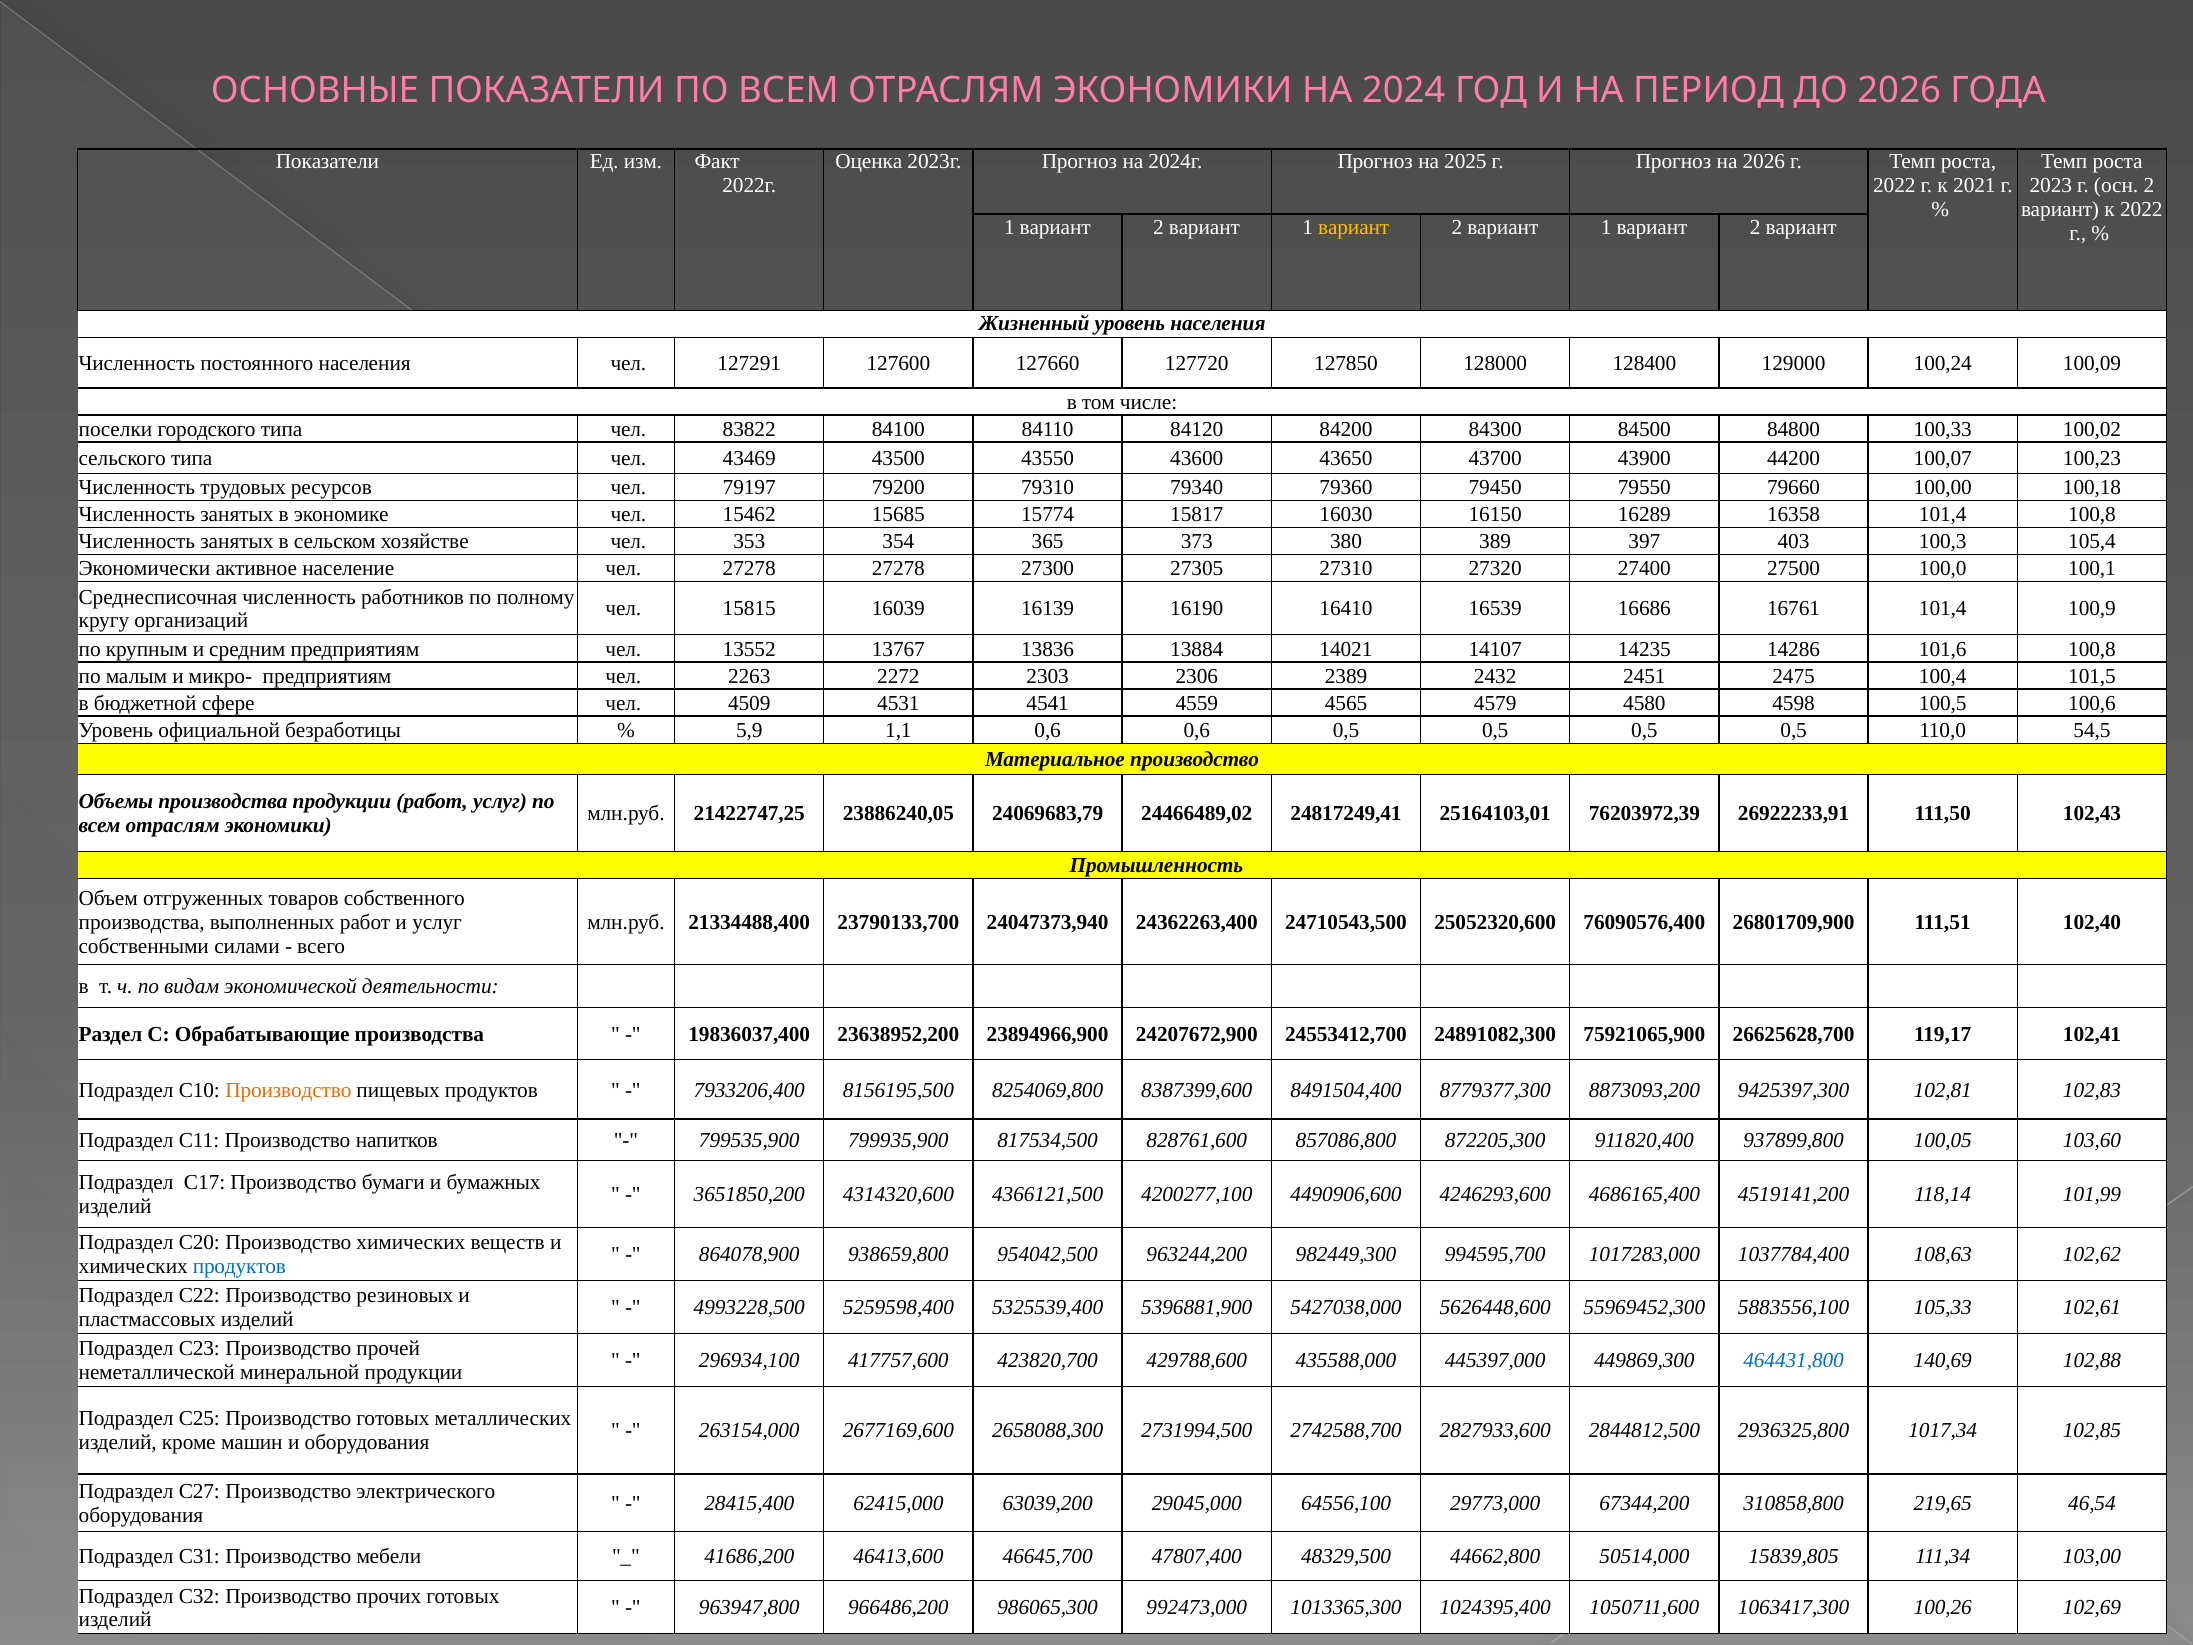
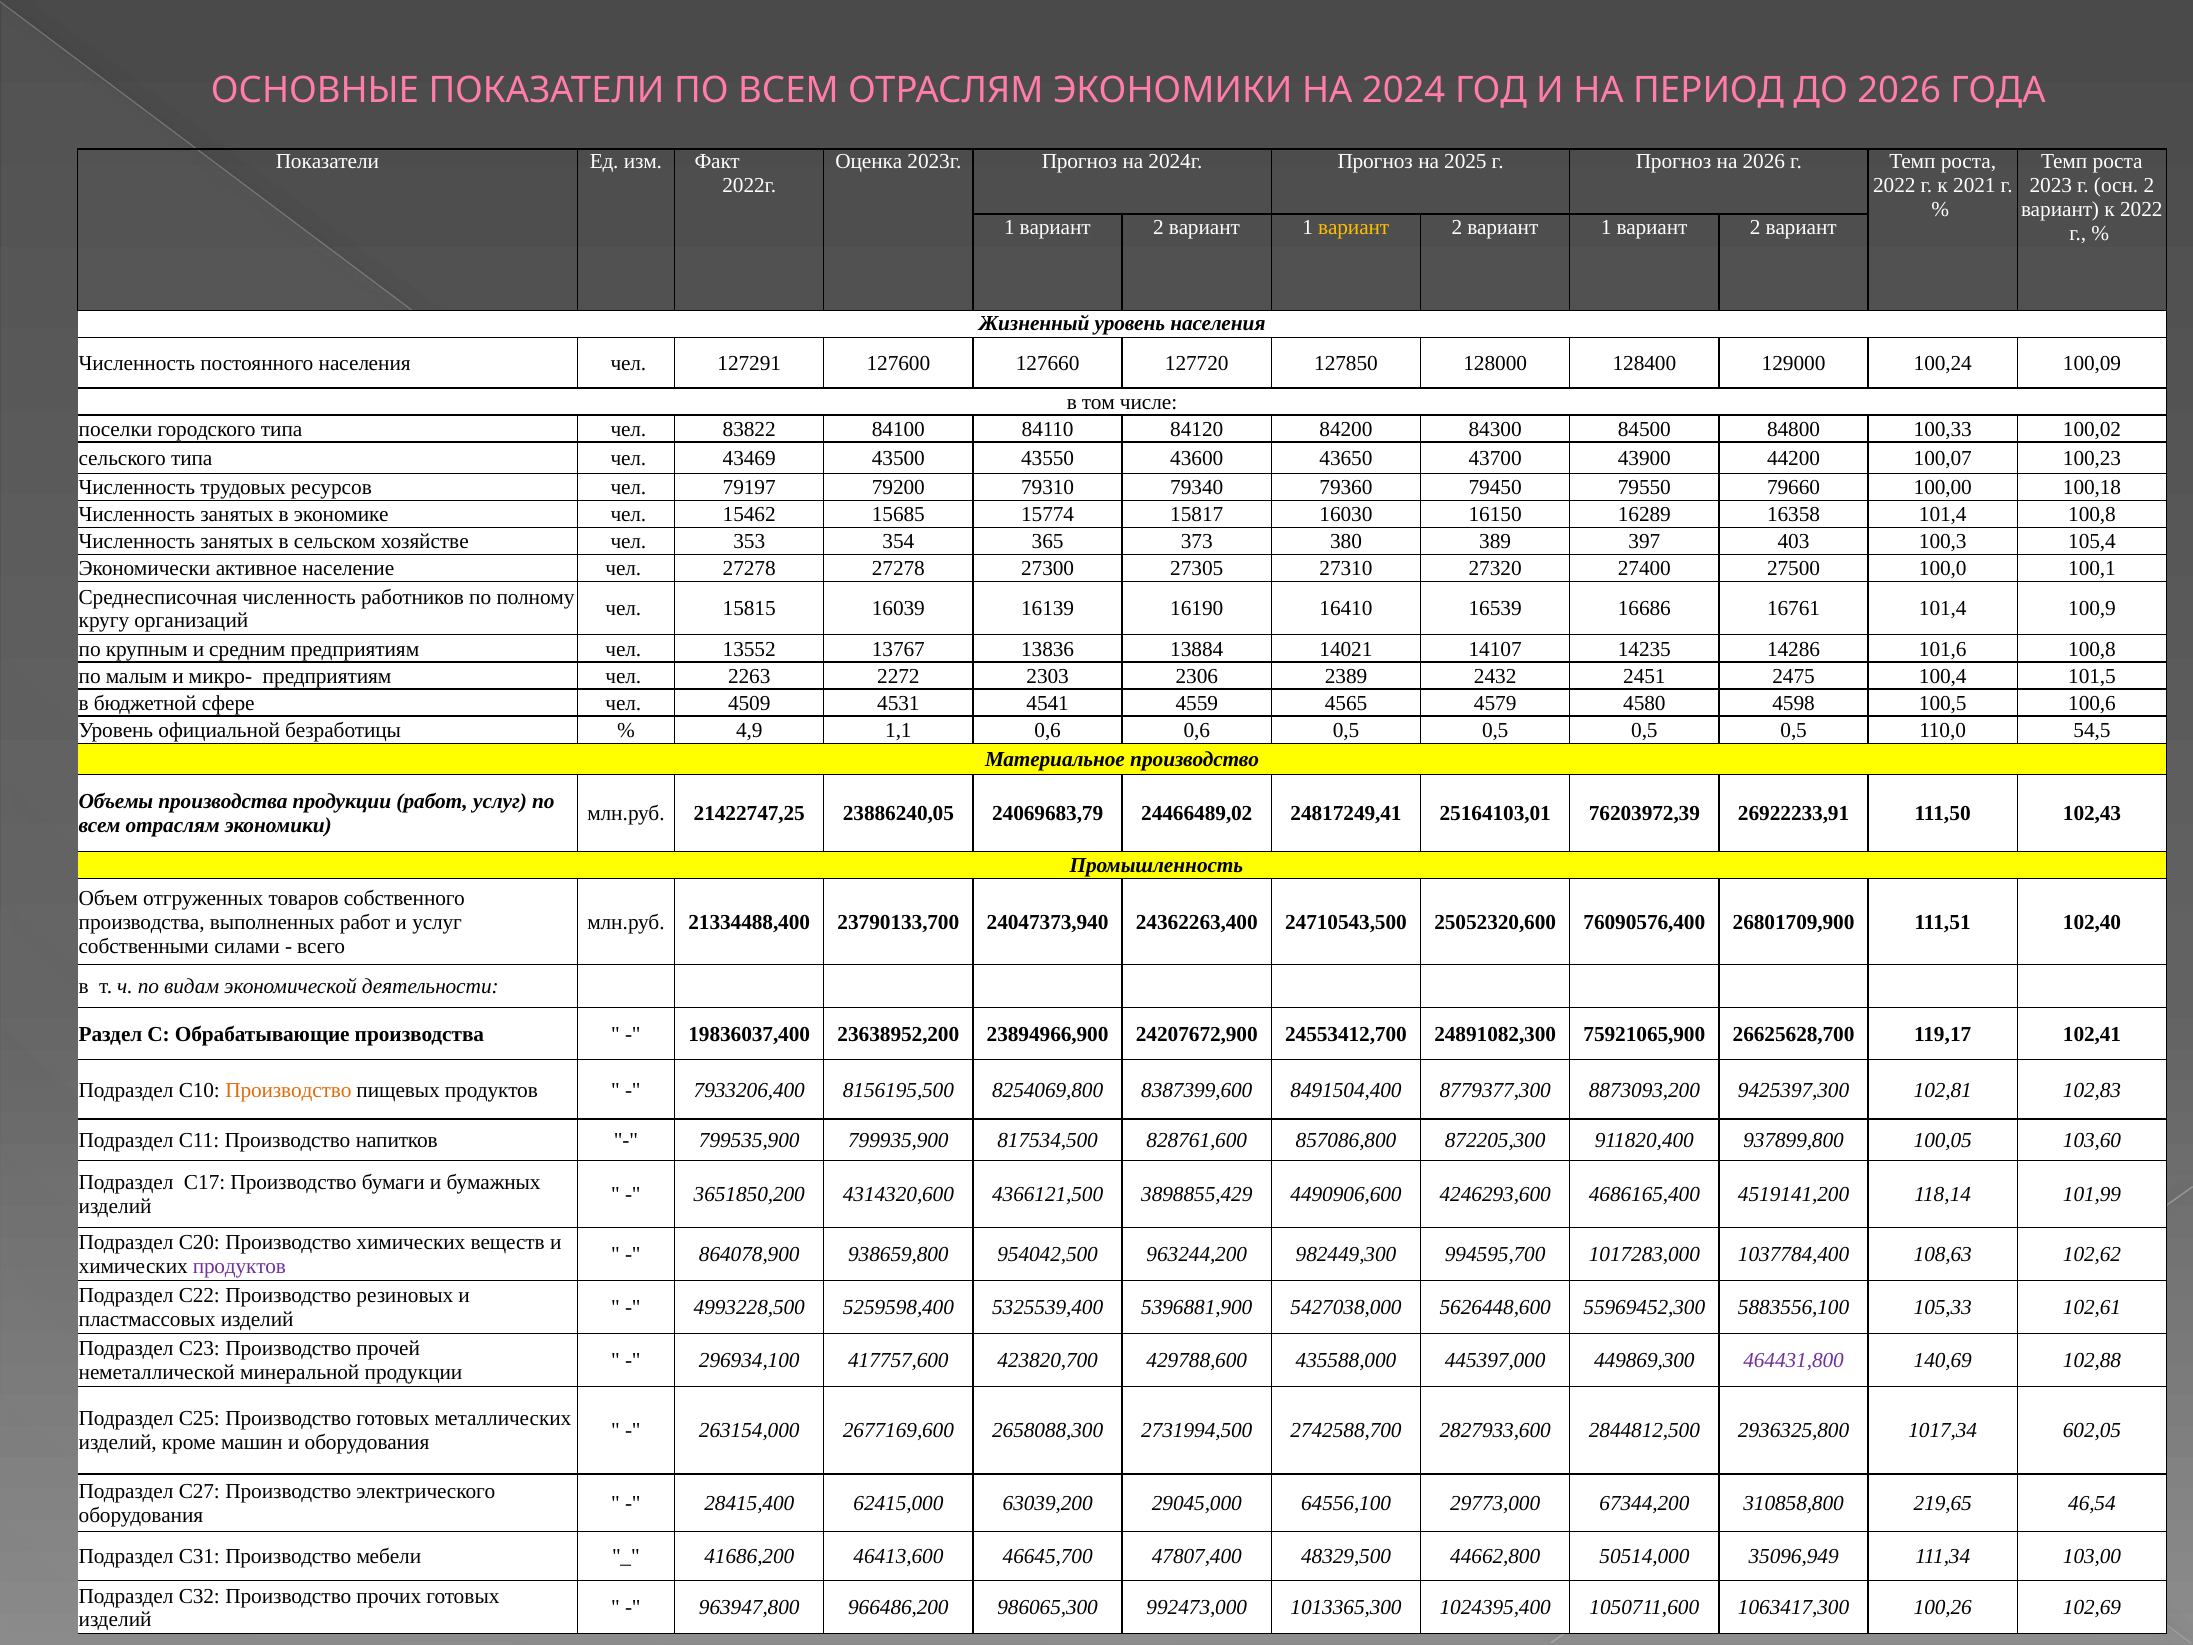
5,9: 5,9 -> 4,9
4200277,100: 4200277,100 -> 3898855,429
продуктов at (239, 1266) colour: blue -> purple
464431,800 colour: blue -> purple
102,85: 102,85 -> 602,05
15839,805: 15839,805 -> 35096,949
